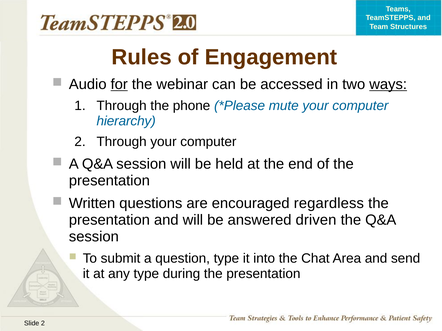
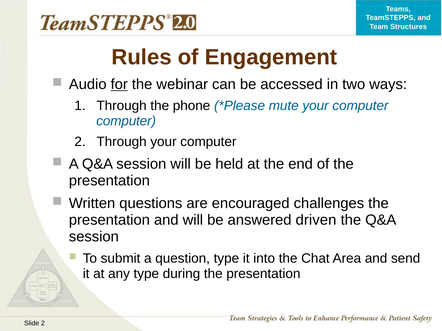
ways underline: present -> none
hierarchy at (126, 121): hierarchy -> computer
regardless: regardless -> challenges
